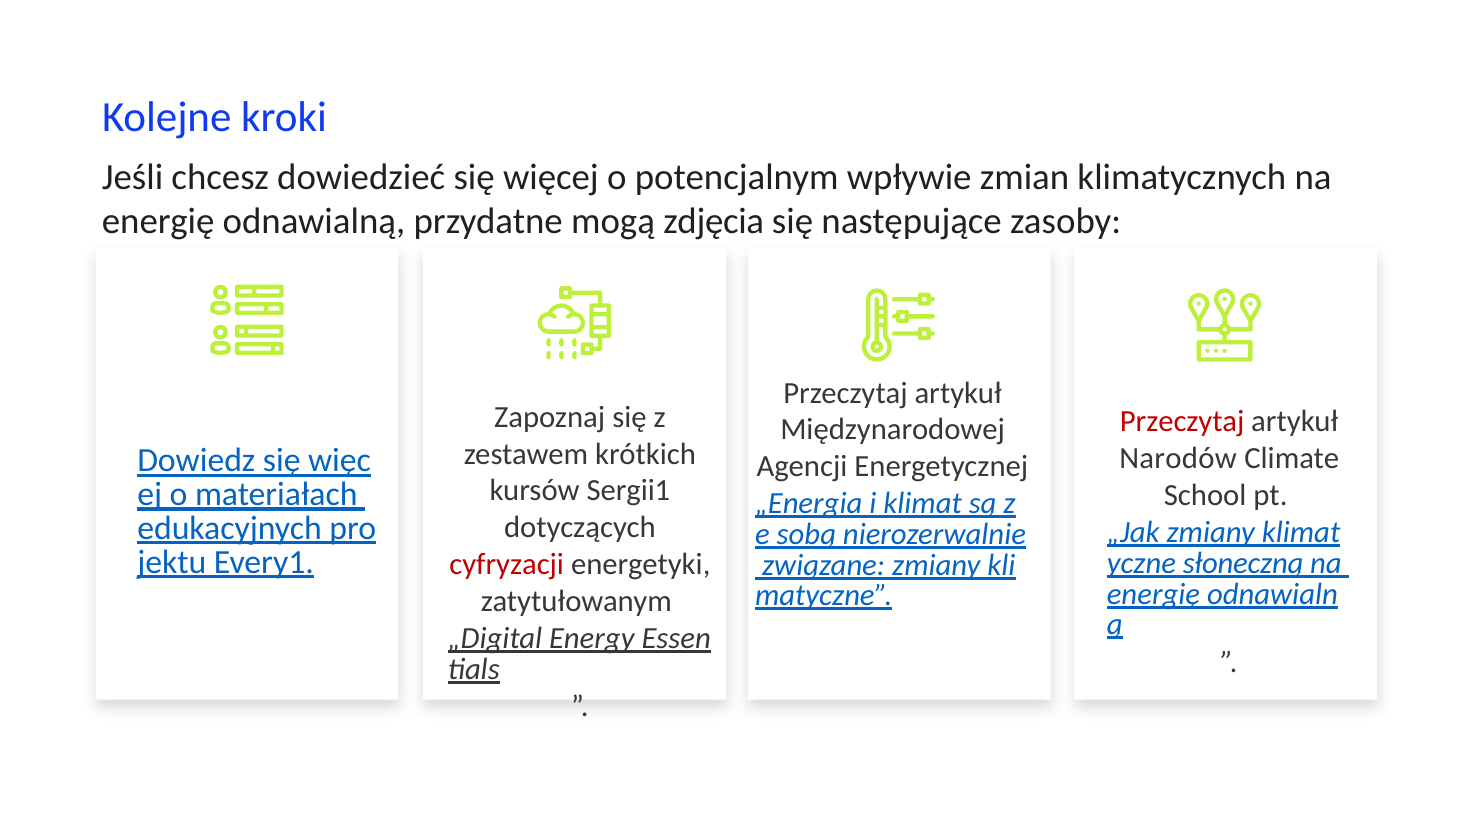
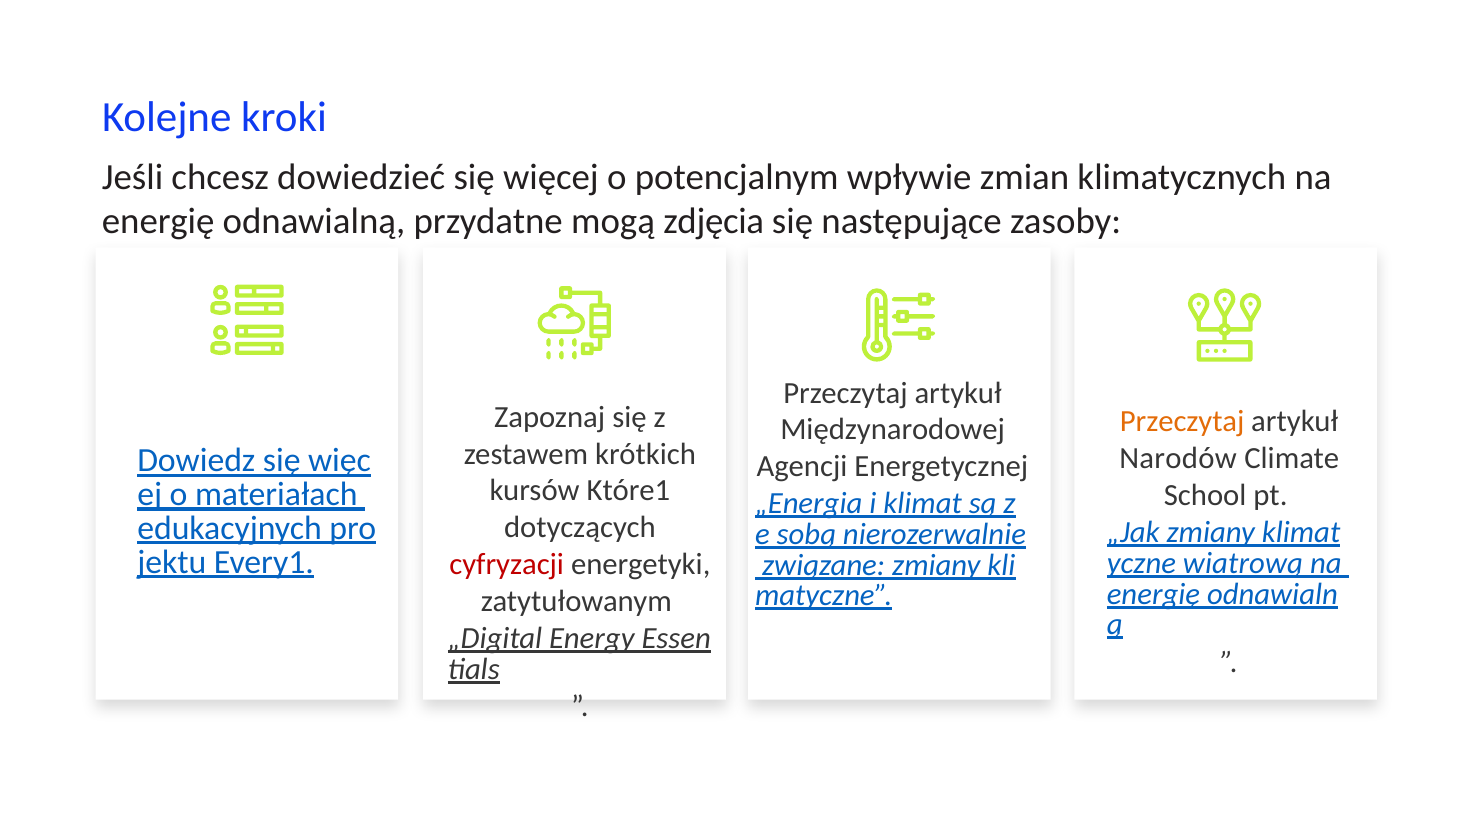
Przeczytaj at (1182, 422) colour: red -> orange
Sergii1: Sergii1 -> Które1
słoneczną: słoneczną -> wiatrową
